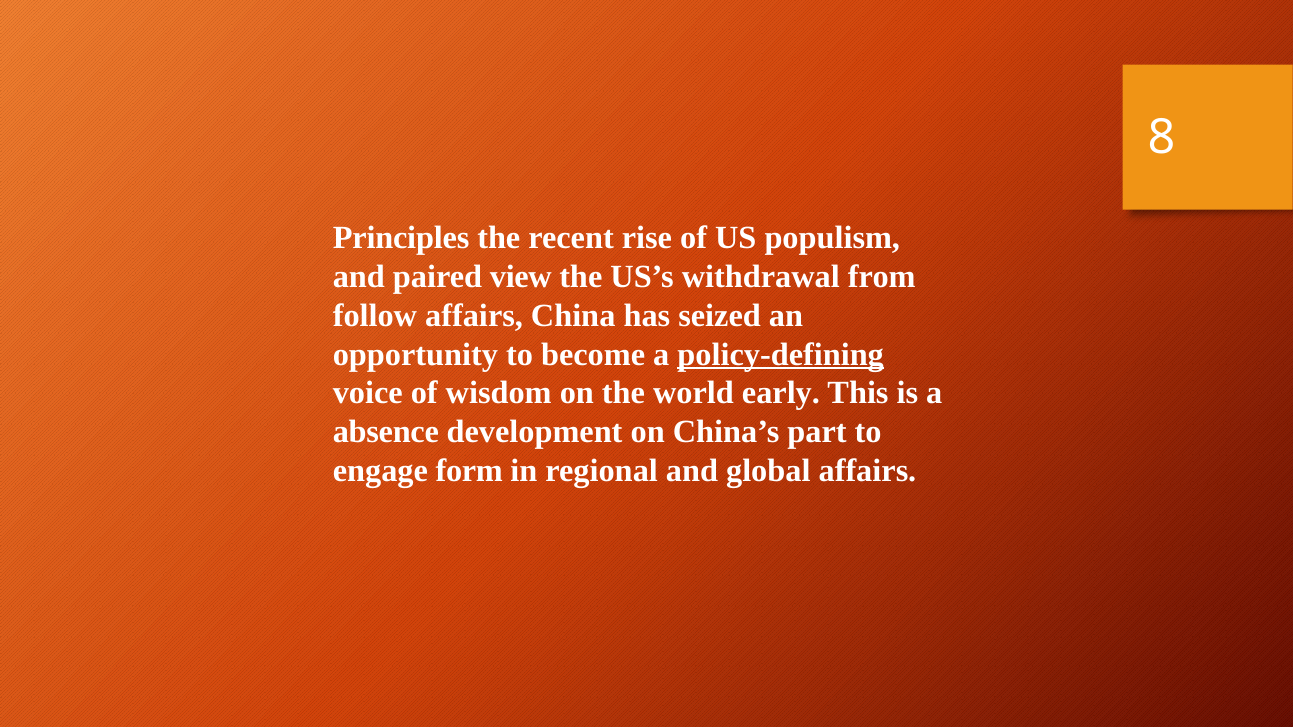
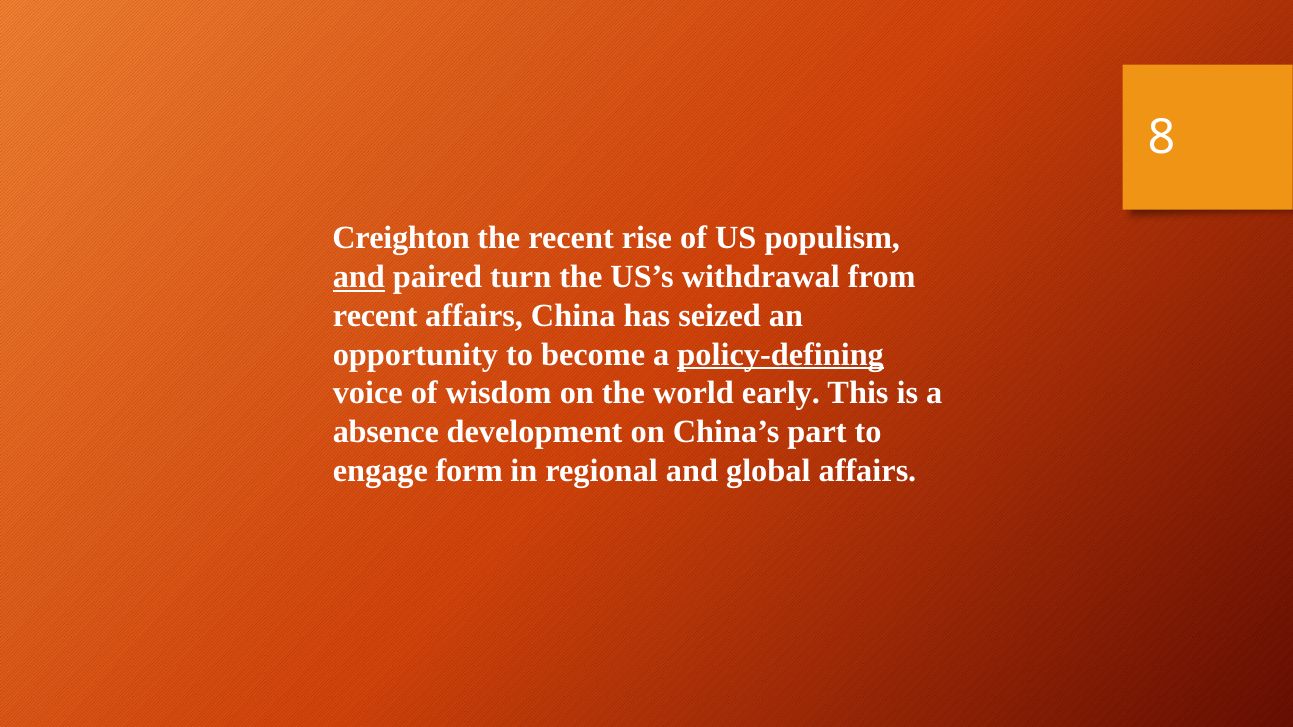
Principles: Principles -> Creighton
and at (359, 277) underline: none -> present
view: view -> turn
follow at (375, 316): follow -> recent
